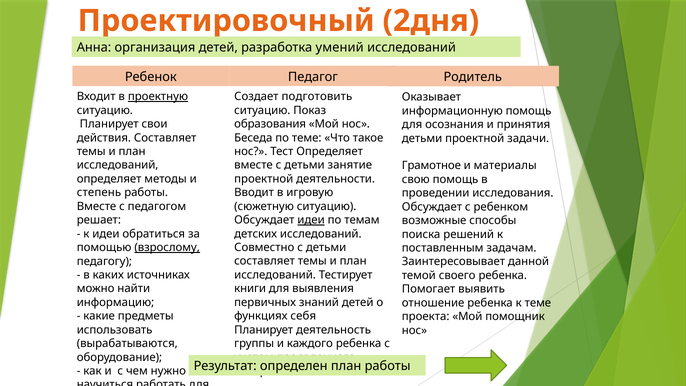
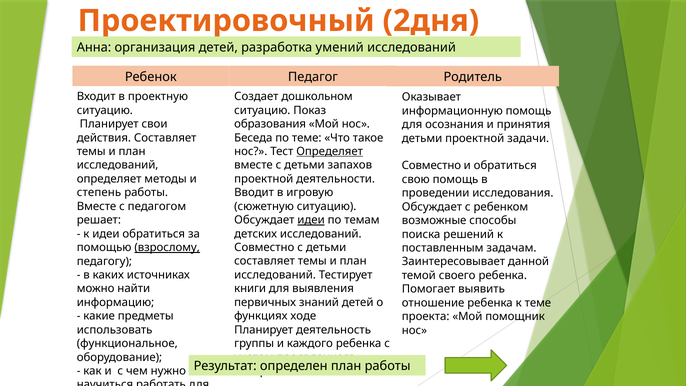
проектную underline: present -> none
подготовить: подготовить -> дошкольном
Определяет at (330, 151) underline: none -> present
занятие: занятие -> запахов
Грамотное at (431, 166): Грамотное -> Совместно
и материалы: материалы -> обратиться
себя: себя -> ходе
вырабатываются: вырабатываются -> функциональное
